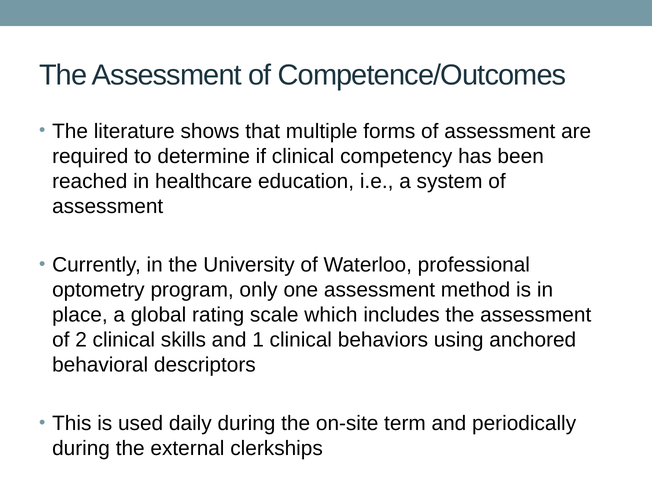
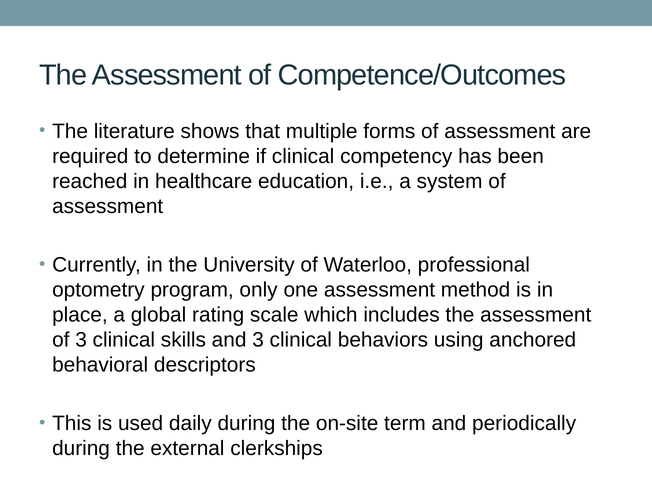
of 2: 2 -> 3
and 1: 1 -> 3
